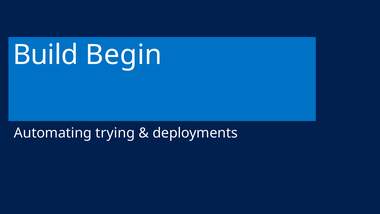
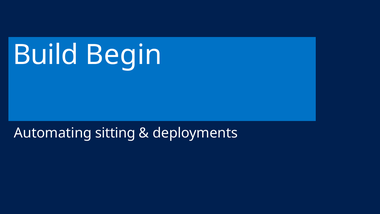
trying: trying -> sitting
